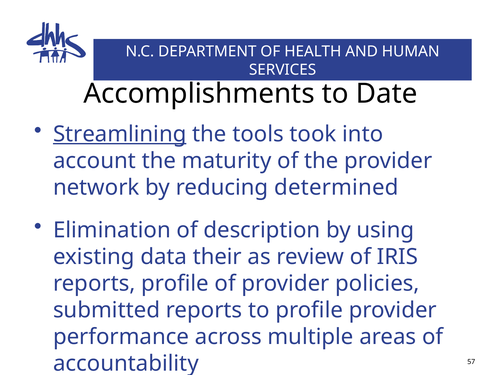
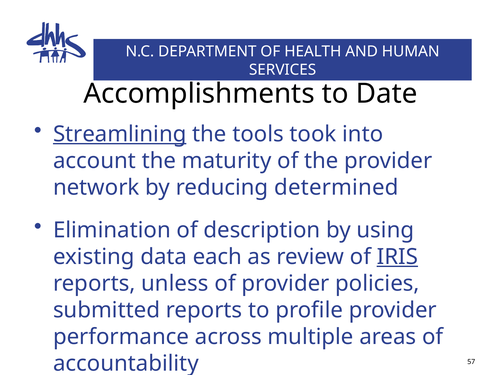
their: their -> each
IRIS underline: none -> present
reports profile: profile -> unless
